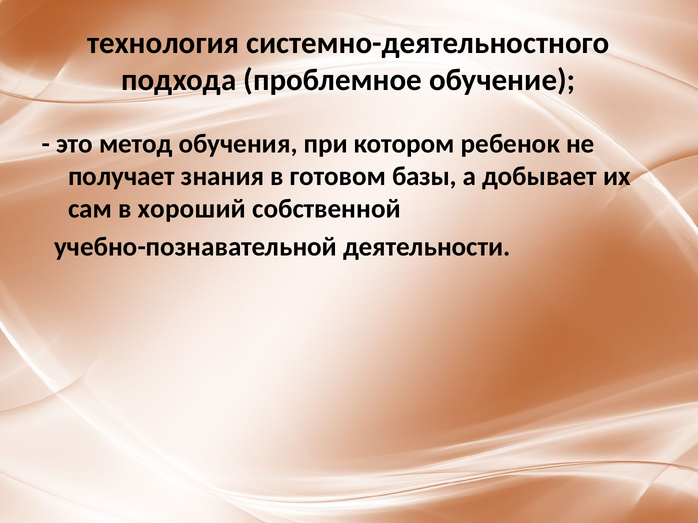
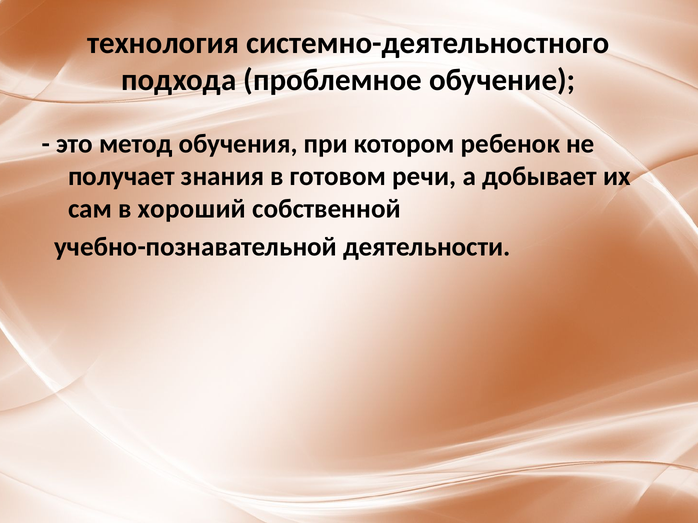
базы: базы -> речи
